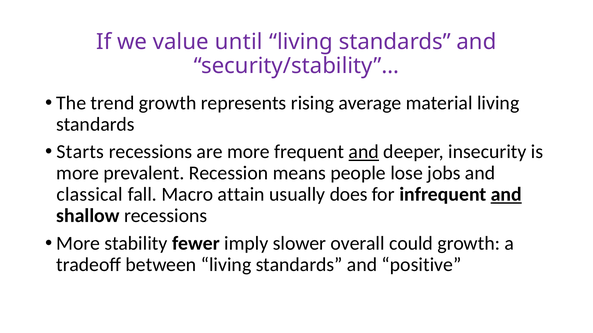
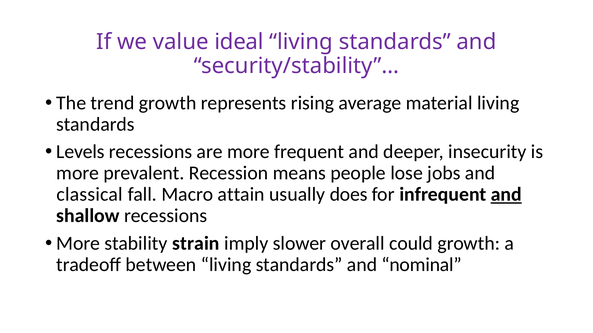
until: until -> ideal
Starts: Starts -> Levels
and at (364, 152) underline: present -> none
fewer: fewer -> strain
positive: positive -> nominal
